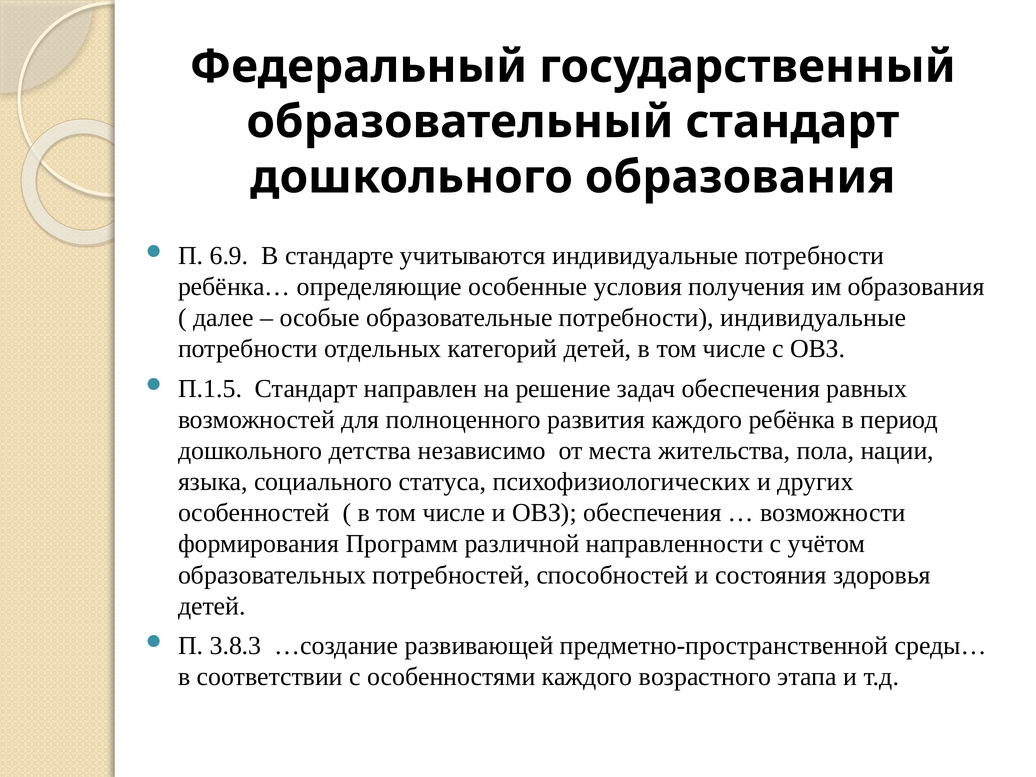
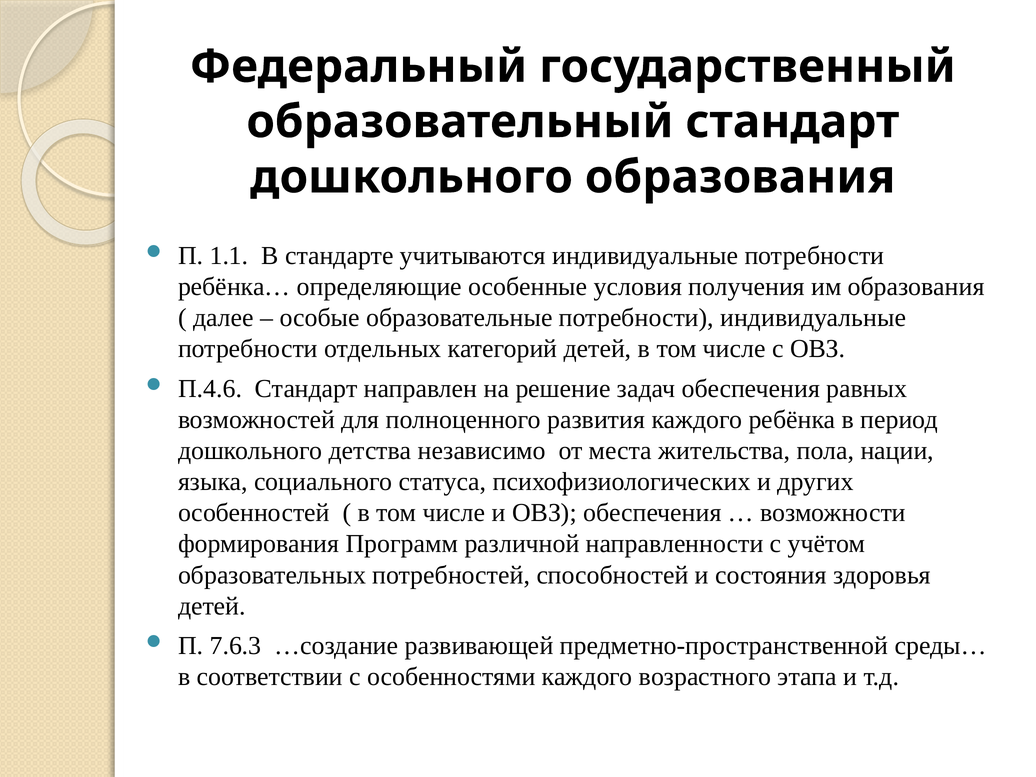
6.9: 6.9 -> 1.1
П.1.5: П.1.5 -> П.4.6
3.8.3: 3.8.3 -> 7.6.3
